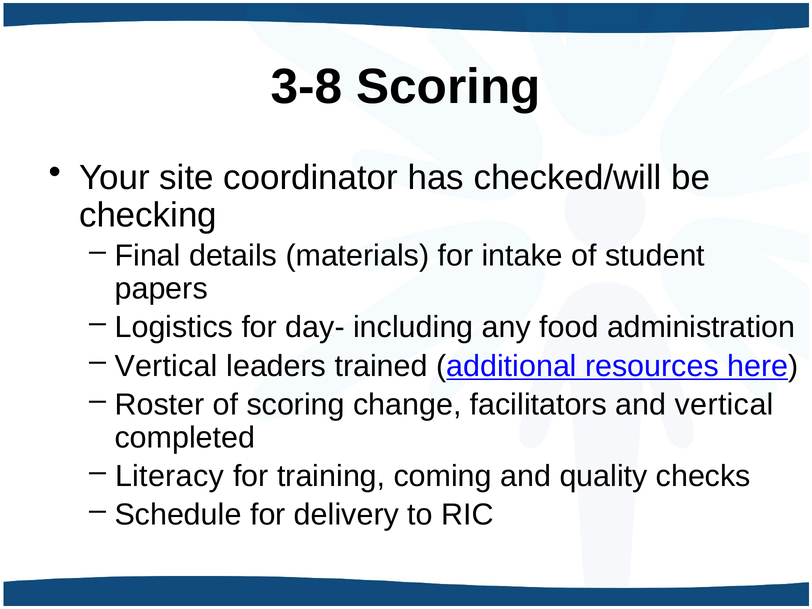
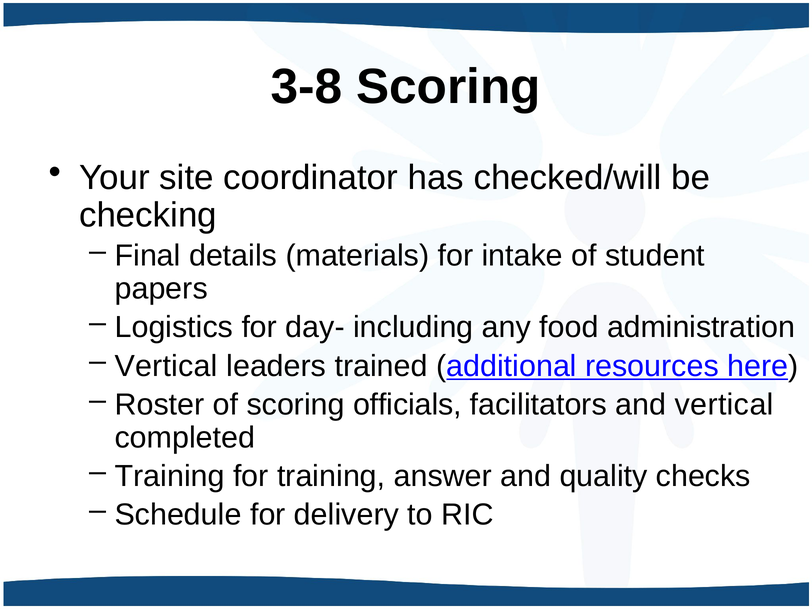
change: change -> officials
Literacy at (170, 476): Literacy -> Training
coming: coming -> answer
